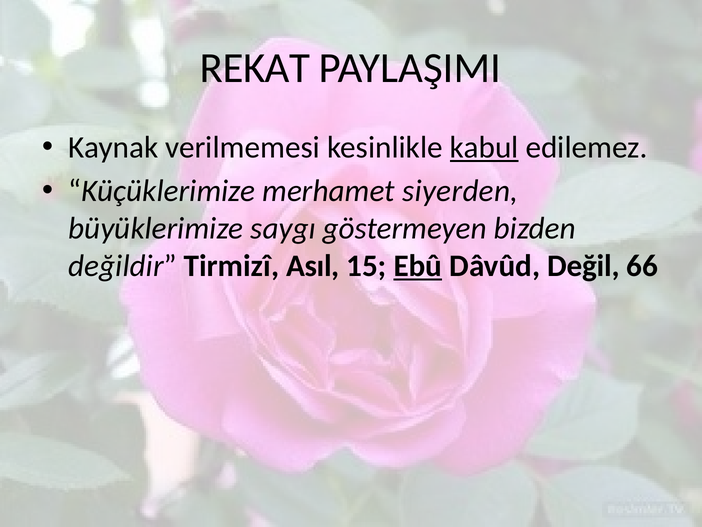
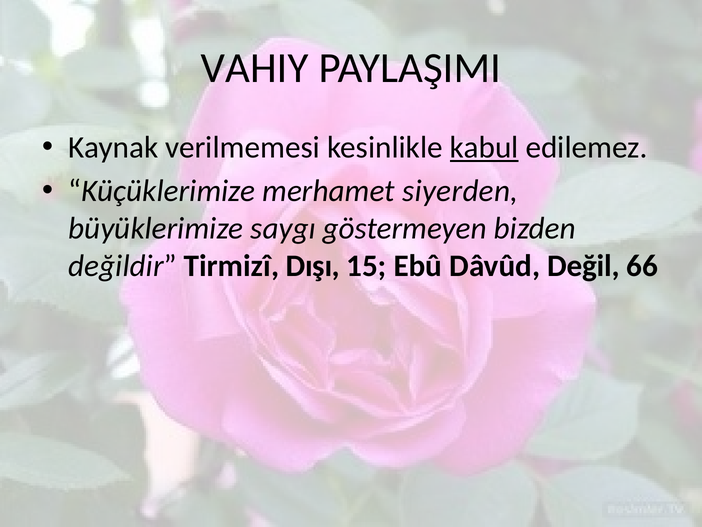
REKAT: REKAT -> VAHIY
Asıl: Asıl -> Dışı
Ebû underline: present -> none
